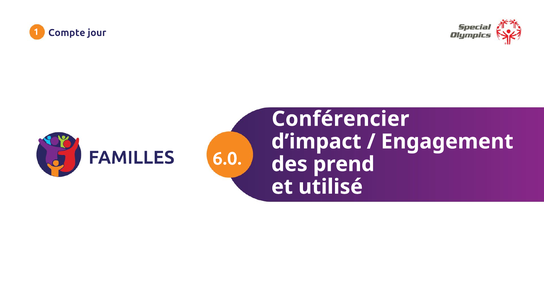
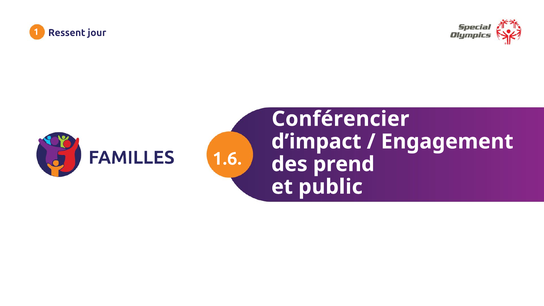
Compte: Compte -> Ressent
6.0: 6.0 -> 1.6
utilisé: utilisé -> public
